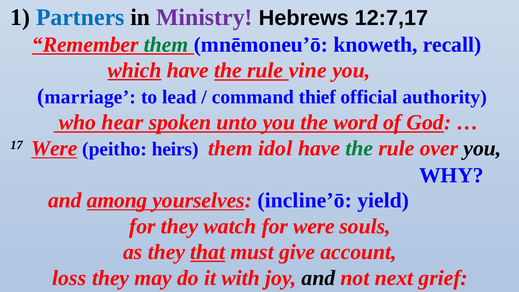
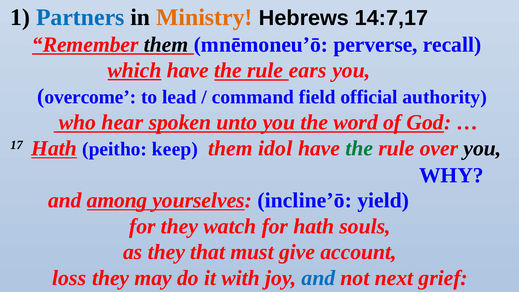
Ministry colour: purple -> orange
12:7,17: 12:7,17 -> 14:7,17
them at (166, 45) colour: green -> black
knoweth: knoweth -> perverse
vine: vine -> ears
marriage: marriage -> overcome
thief: thief -> field
17 Were: Were -> Hath
heirs: heirs -> keep
for were: were -> hath
that at (208, 252) underline: present -> none
and at (318, 278) colour: black -> blue
